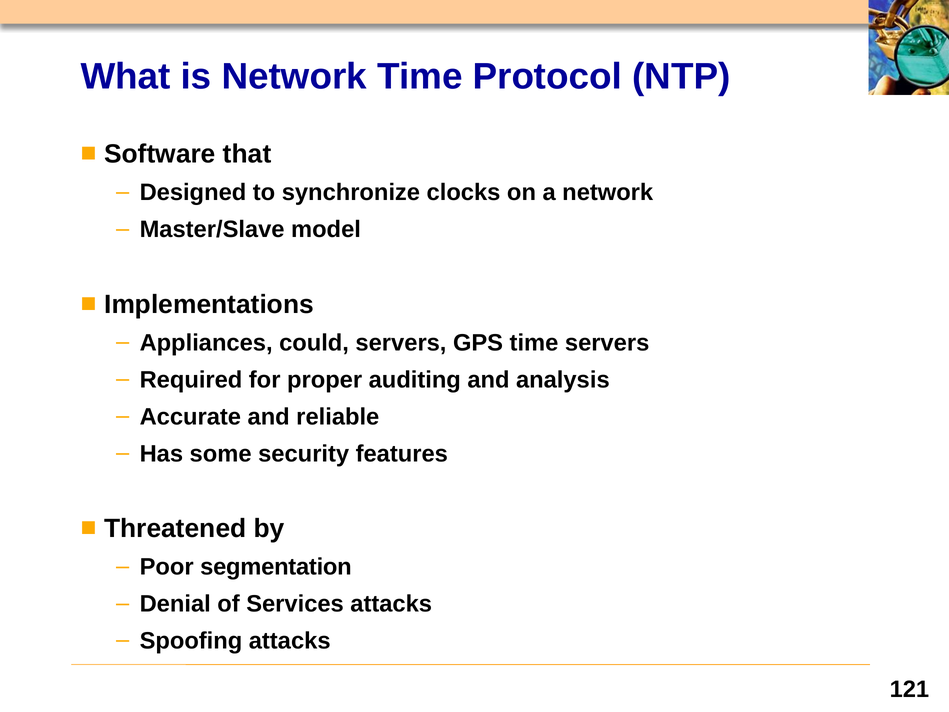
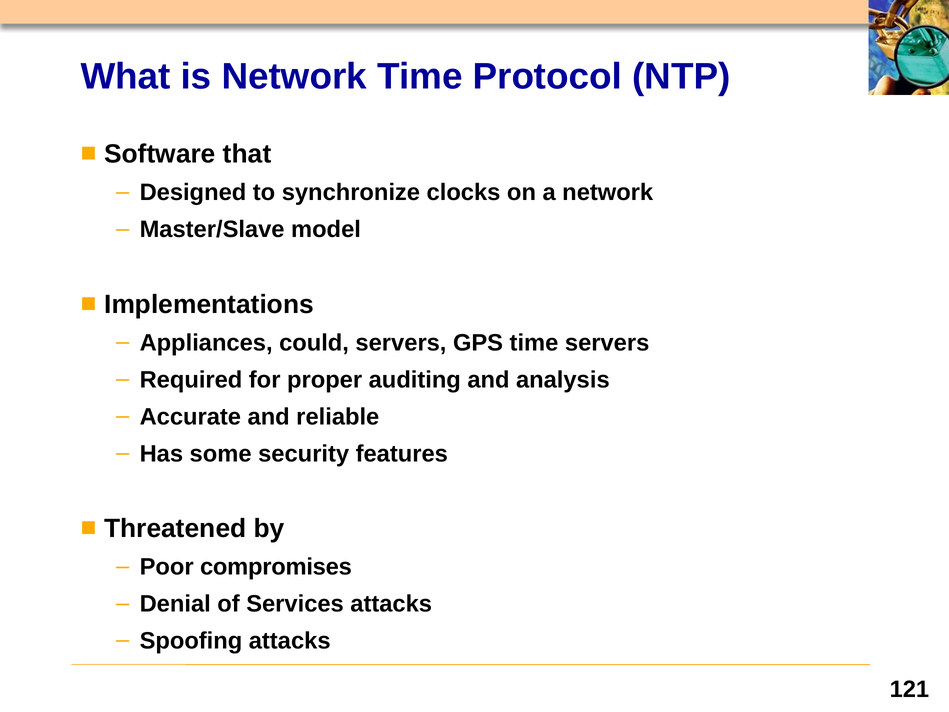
segmentation: segmentation -> compromises
